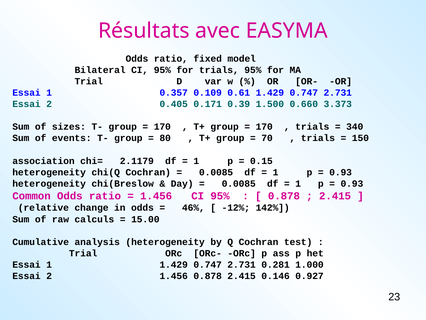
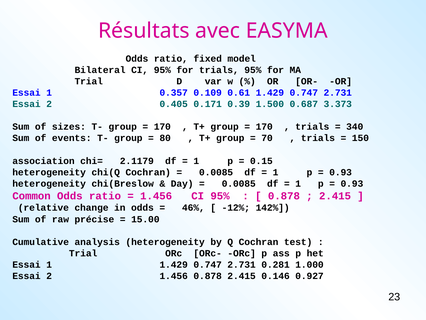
0.660: 0.660 -> 0.687
calculs: calculs -> précise
